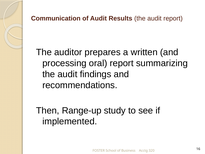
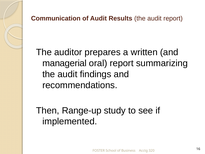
processing: processing -> managerial
